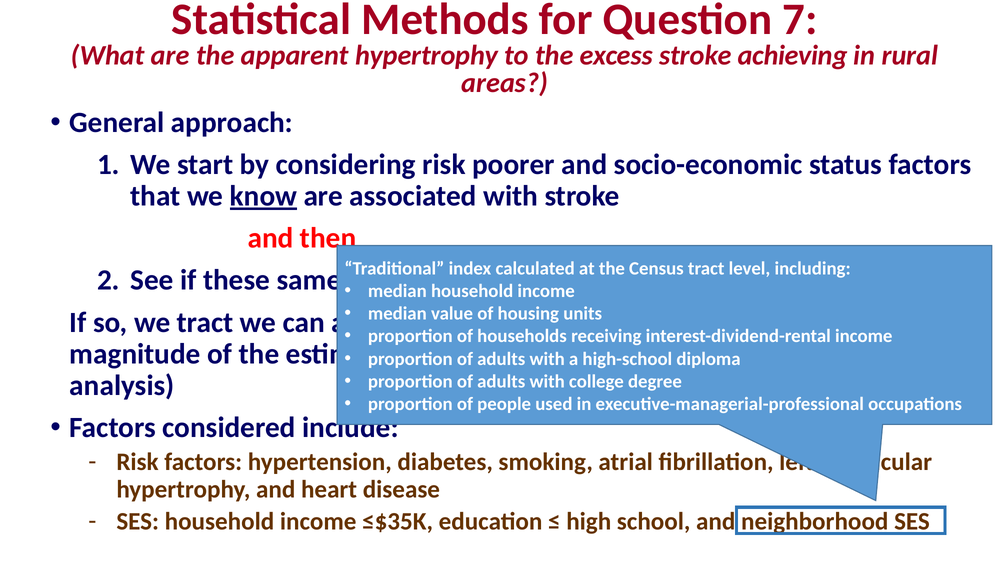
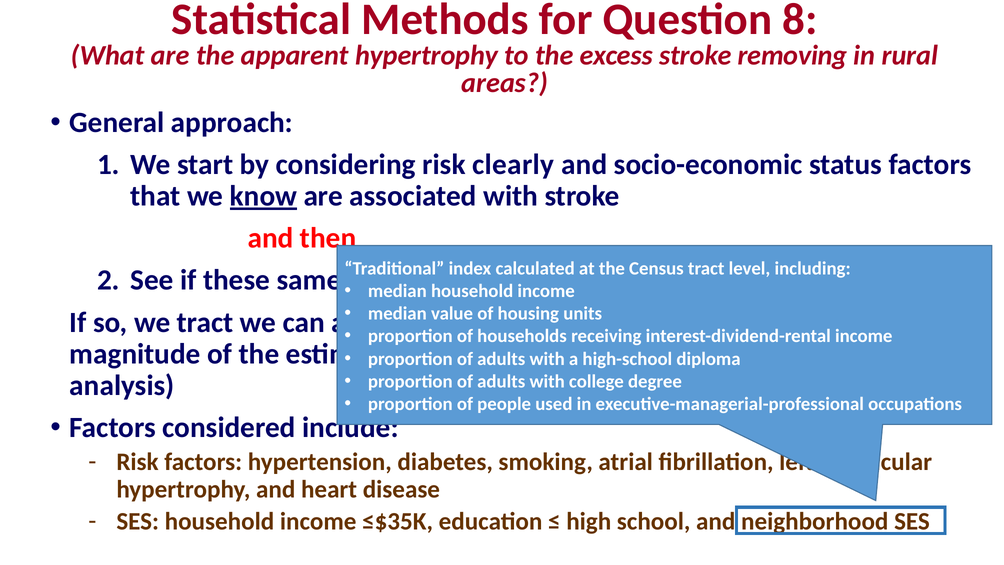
7: 7 -> 8
achieving: achieving -> removing
poorer: poorer -> clearly
